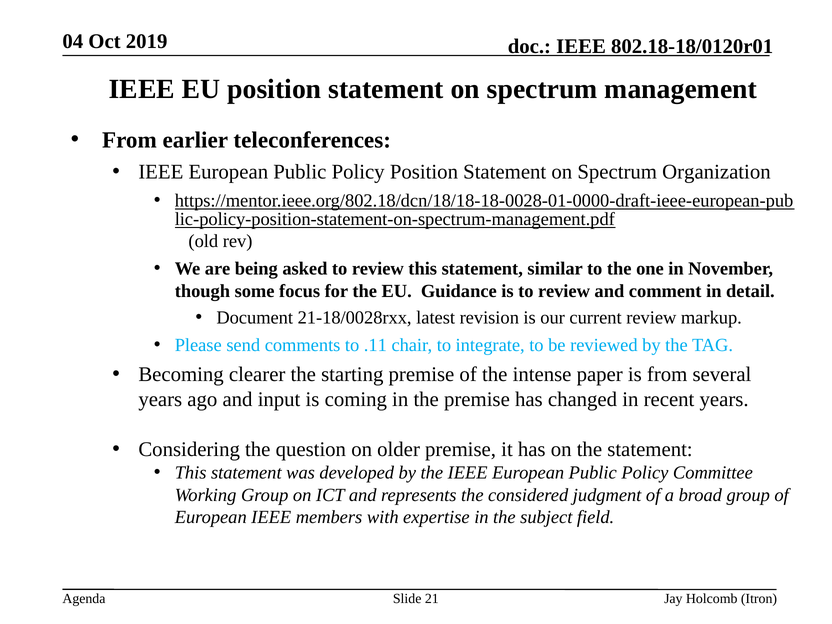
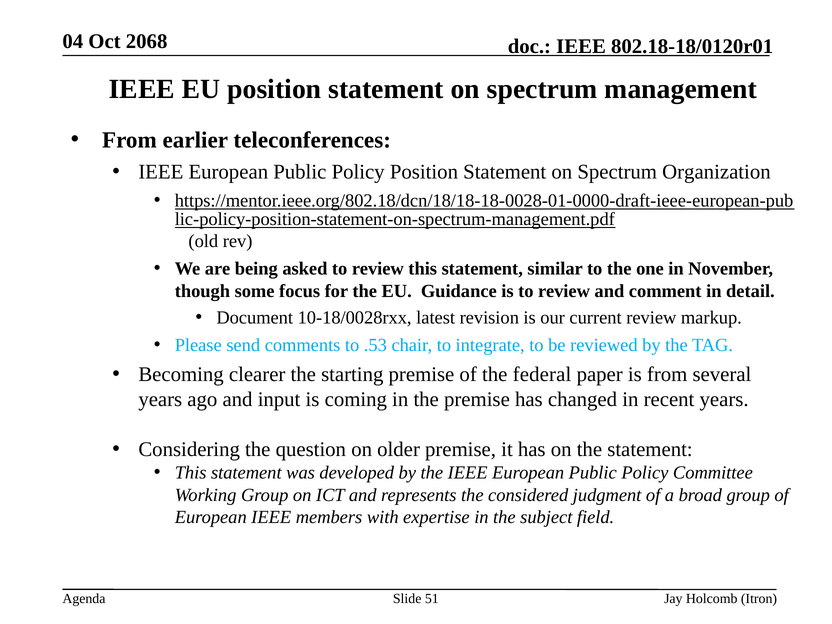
2019: 2019 -> 2068
21-18/0028rxx: 21-18/0028rxx -> 10-18/0028rxx
.11: .11 -> .53
intense: intense -> federal
21: 21 -> 51
